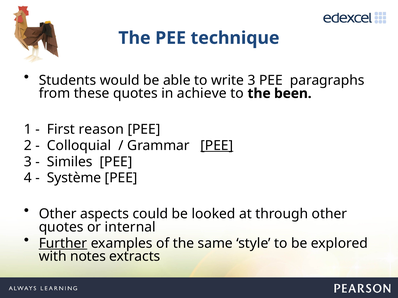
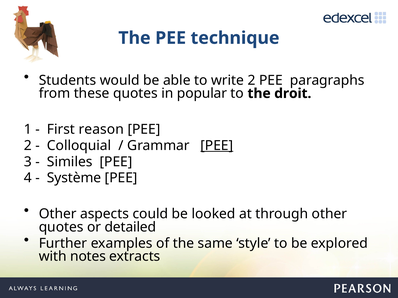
write 3: 3 -> 2
achieve: achieve -> popular
been: been -> droit
internal: internal -> detailed
Further underline: present -> none
